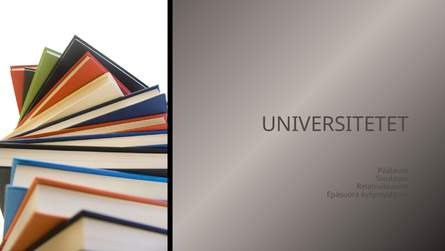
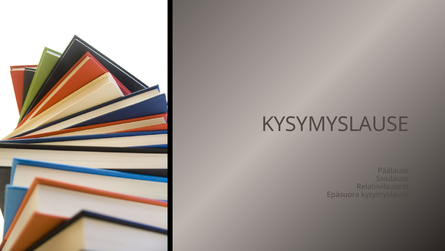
UNIVERSITETET at (335, 124): UNIVERSITETET -> KYSYMYSLAUSE
